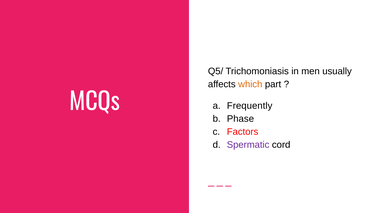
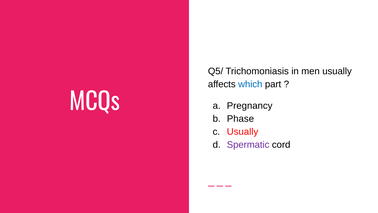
which colour: orange -> blue
Frequently: Frequently -> Pregnancy
Factors at (243, 132): Factors -> Usually
